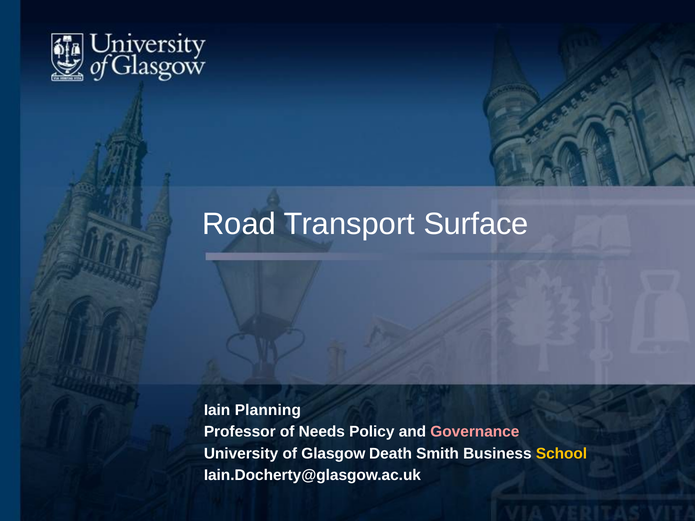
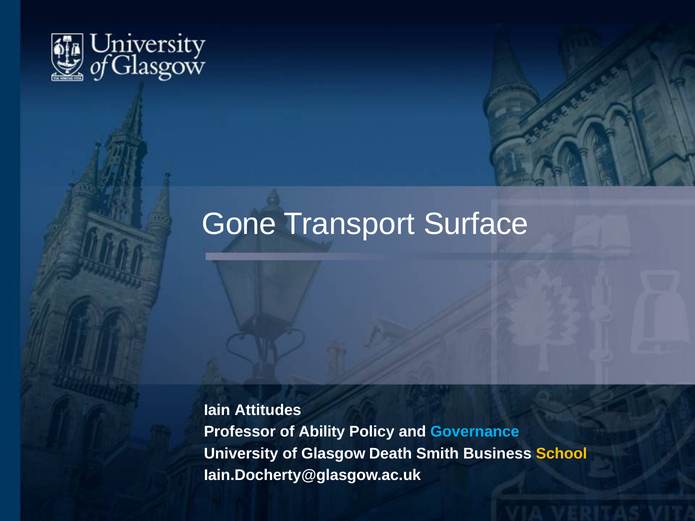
Road: Road -> Gone
Planning: Planning -> Attitudes
Needs: Needs -> Ability
Governance colour: pink -> light blue
